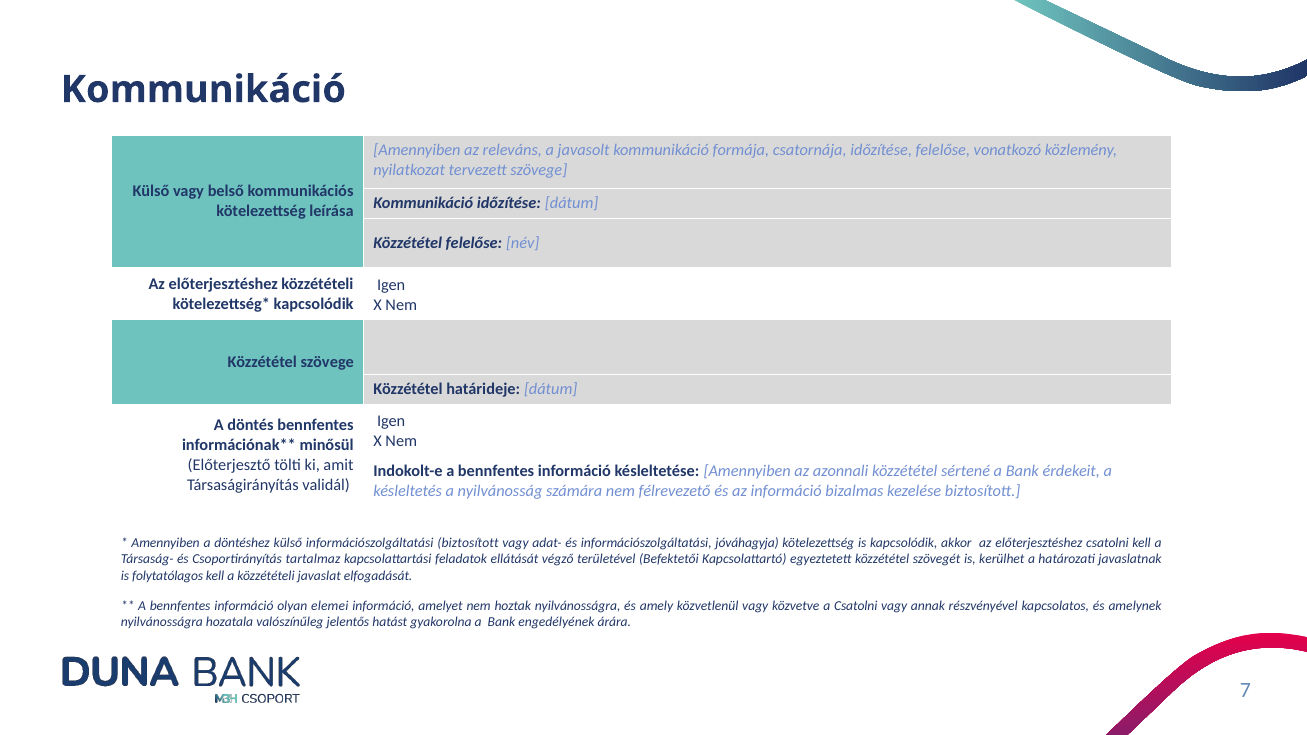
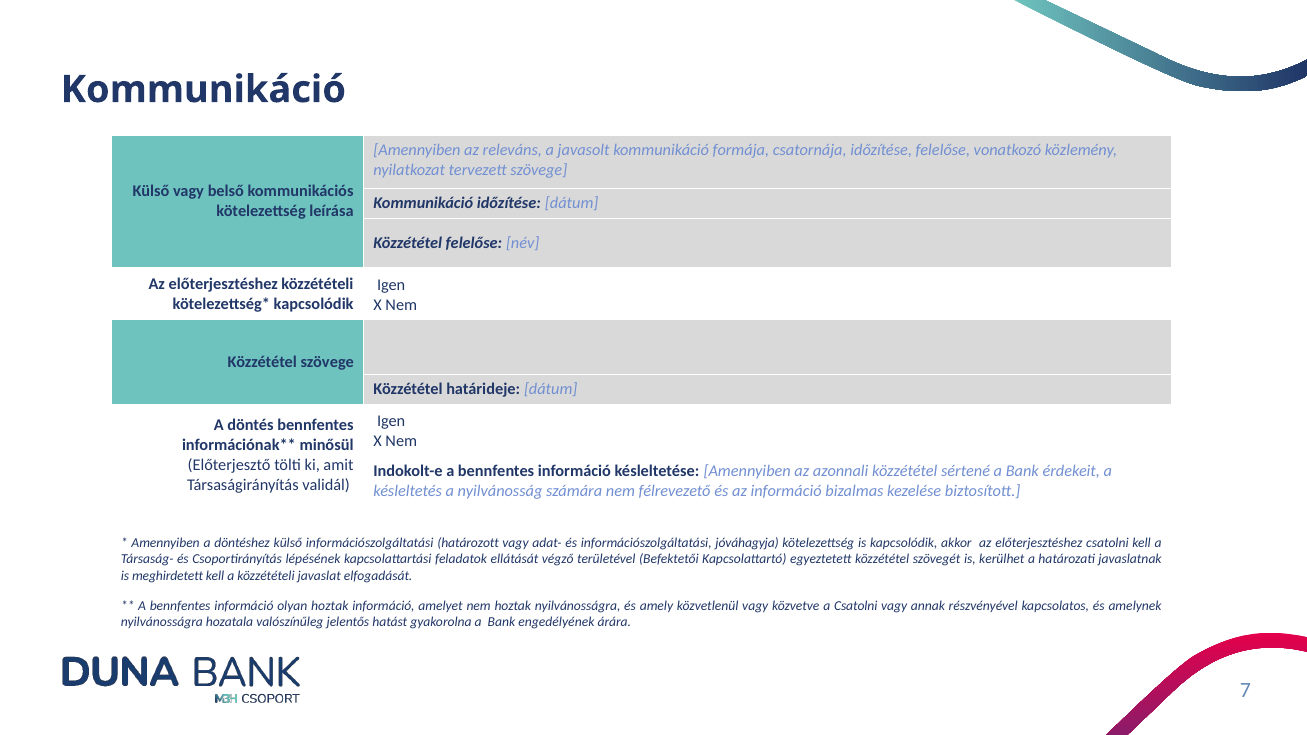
információszolgáltatási biztosított: biztosított -> határozott
tartalmaz: tartalmaz -> lépésének
folytatólagos: folytatólagos -> meghirdetett
olyan elemei: elemei -> hoztak
